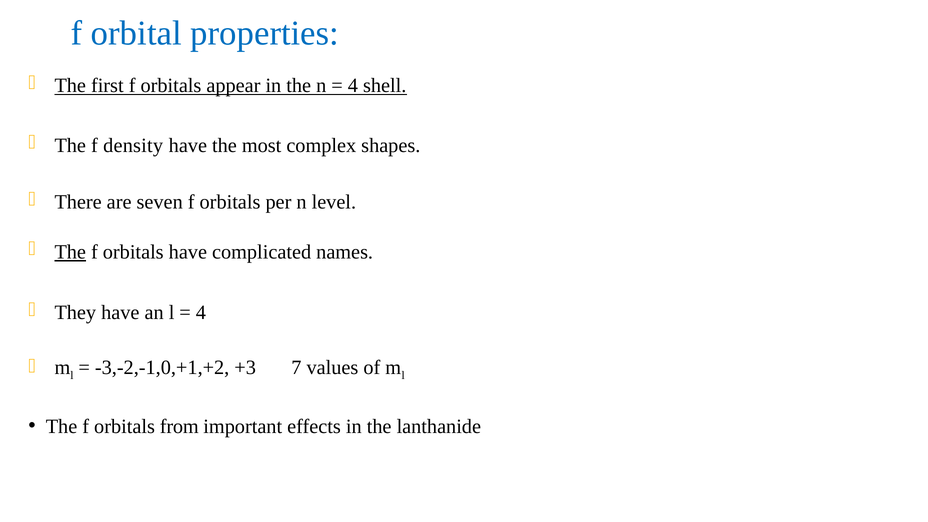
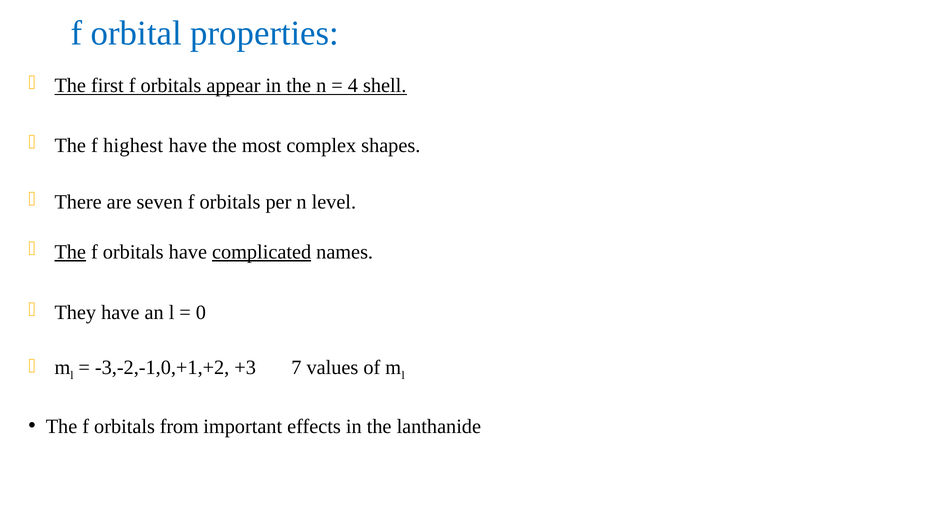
density: density -> highest
complicated underline: none -> present
4 at (201, 313): 4 -> 0
